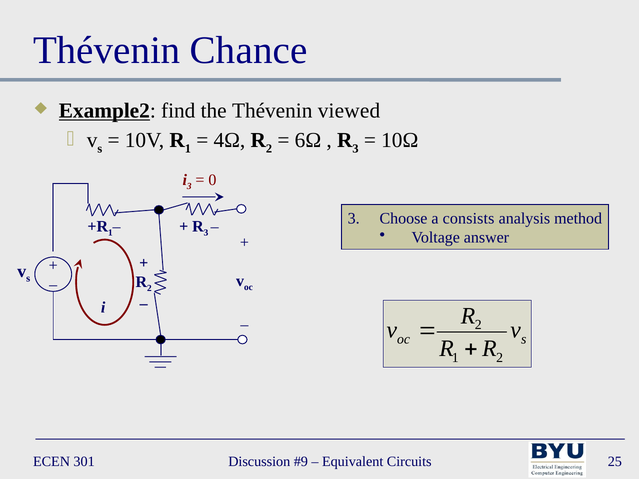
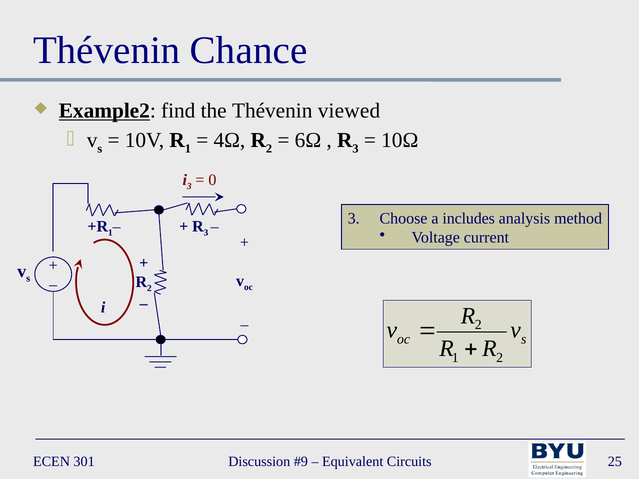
consists: consists -> includes
answer: answer -> current
